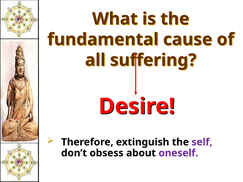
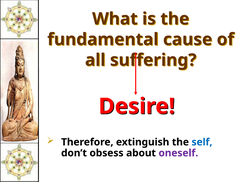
self colour: purple -> blue
